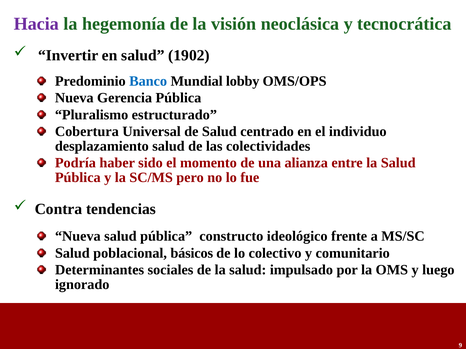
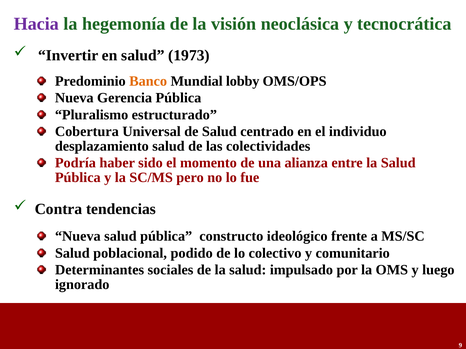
1902: 1902 -> 1973
Banco colour: blue -> orange
básicos: básicos -> podido
